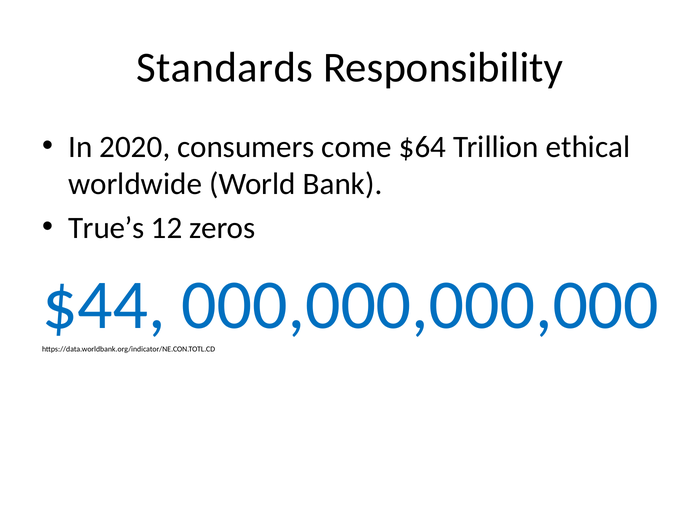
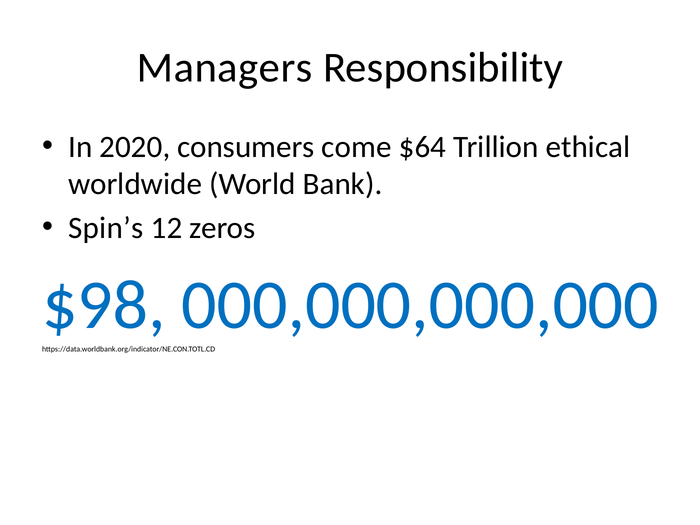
Standards: Standards -> Managers
True’s: True’s -> Spin’s
$44: $44 -> $98
